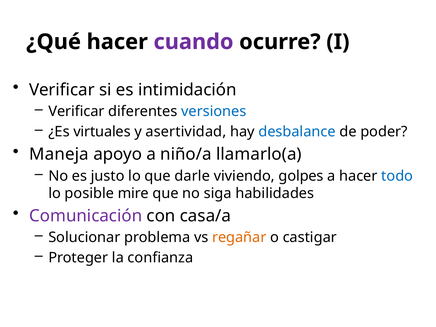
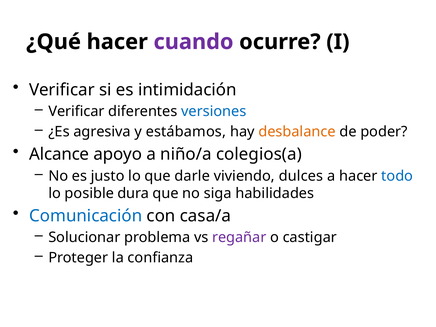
virtuales: virtuales -> agresiva
asertividad: asertividad -> estábamos
desbalance colour: blue -> orange
Maneja: Maneja -> Alcance
llamarlo(a: llamarlo(a -> colegios(a
golpes: golpes -> dulces
mire: mire -> dura
Comunicación colour: purple -> blue
regañar colour: orange -> purple
